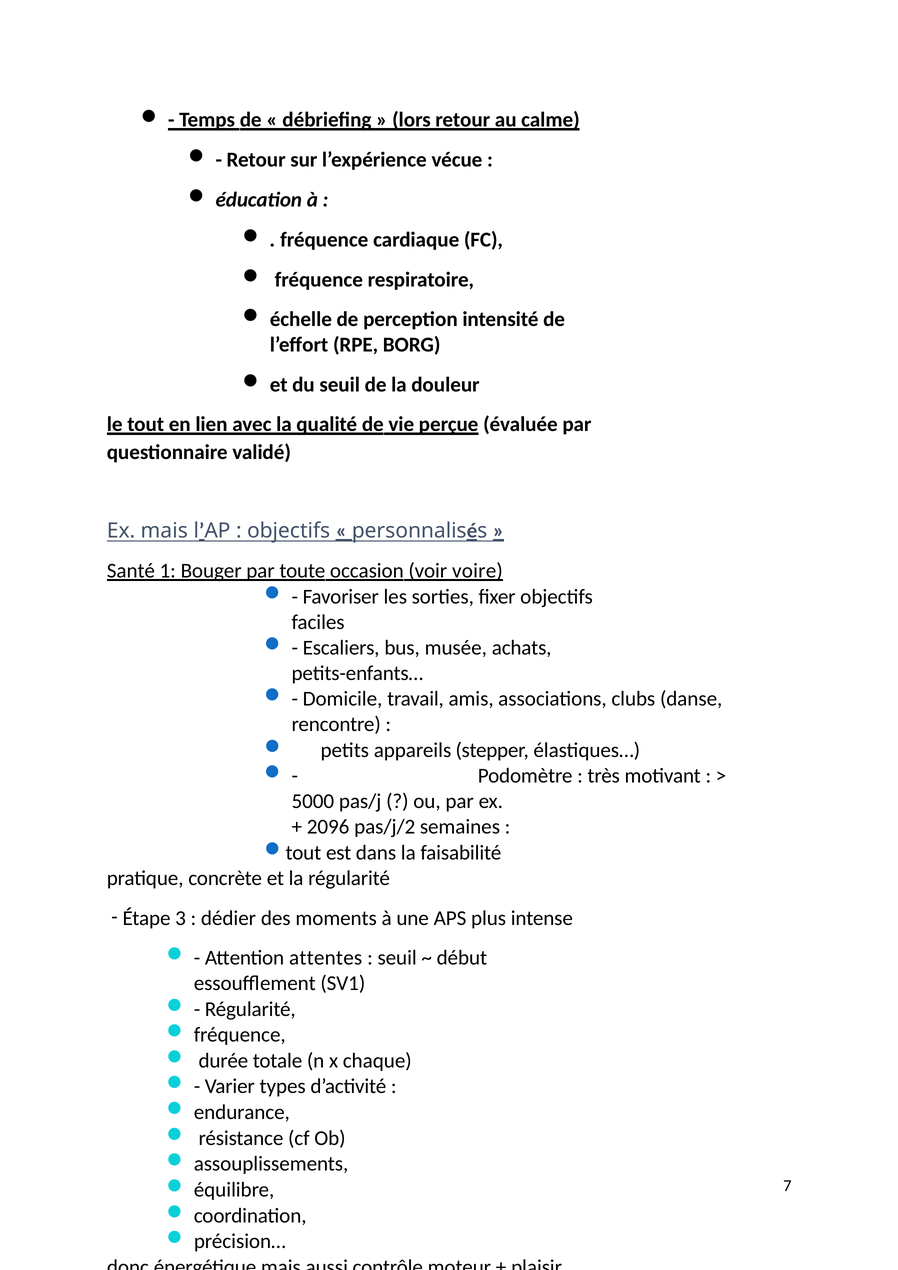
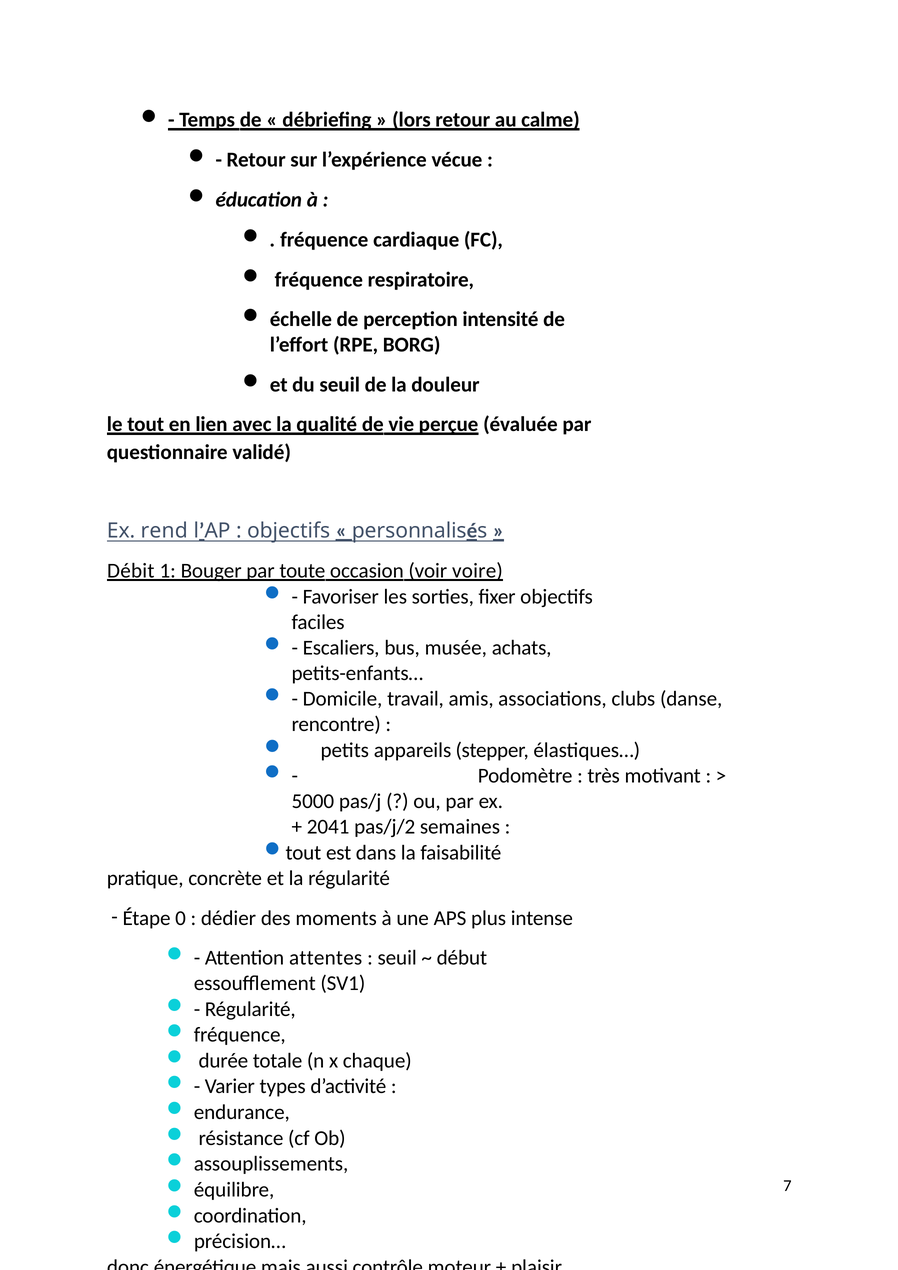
Ex mais: mais -> rend
Santé: Santé -> Débit
2096: 2096 -> 2041
3: 3 -> 0
